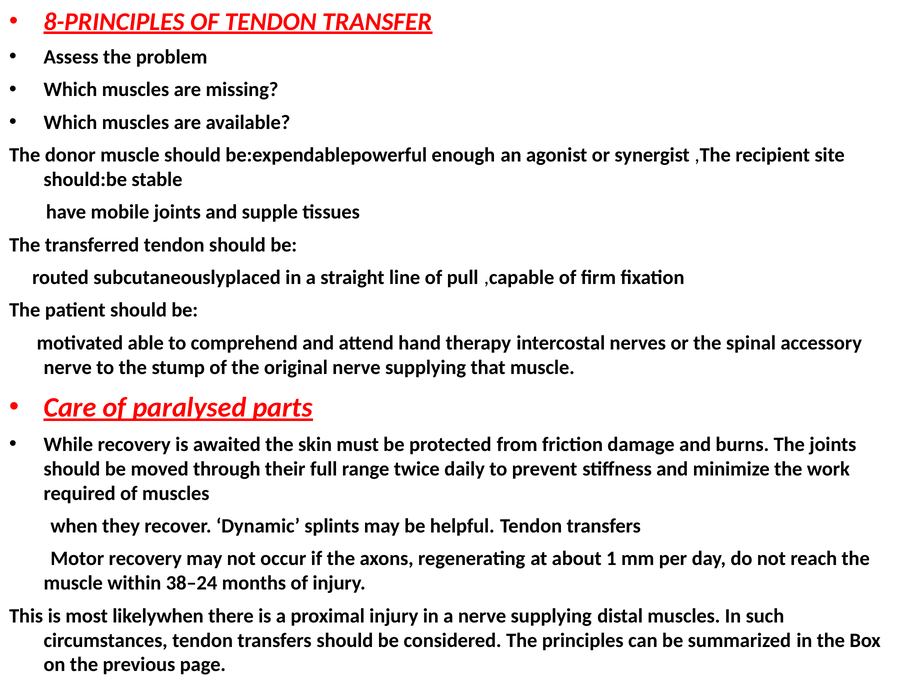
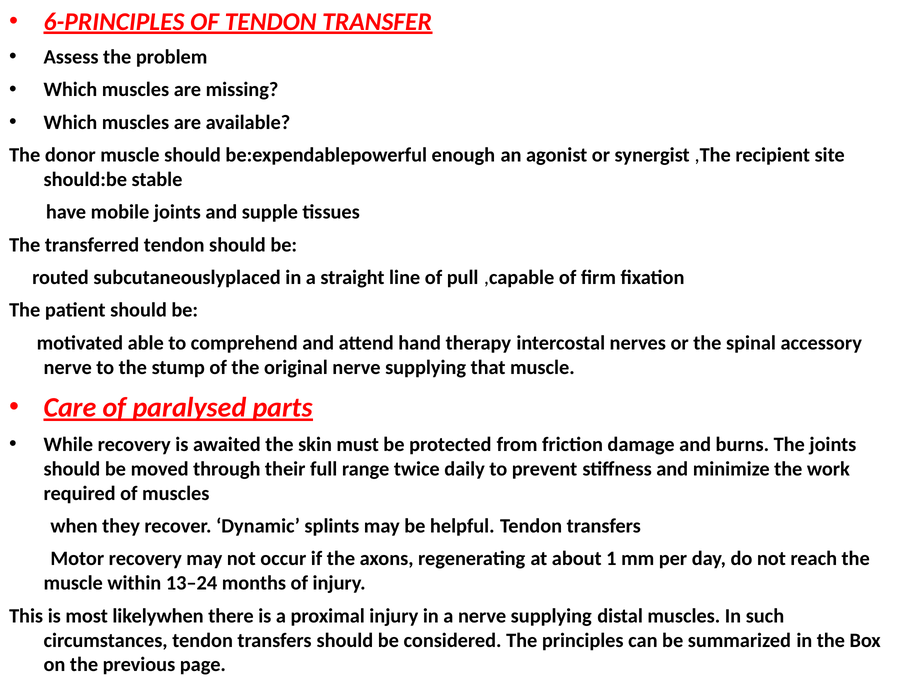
8-PRINCIPLES: 8-PRINCIPLES -> 6-PRINCIPLES
38–24: 38–24 -> 13–24
